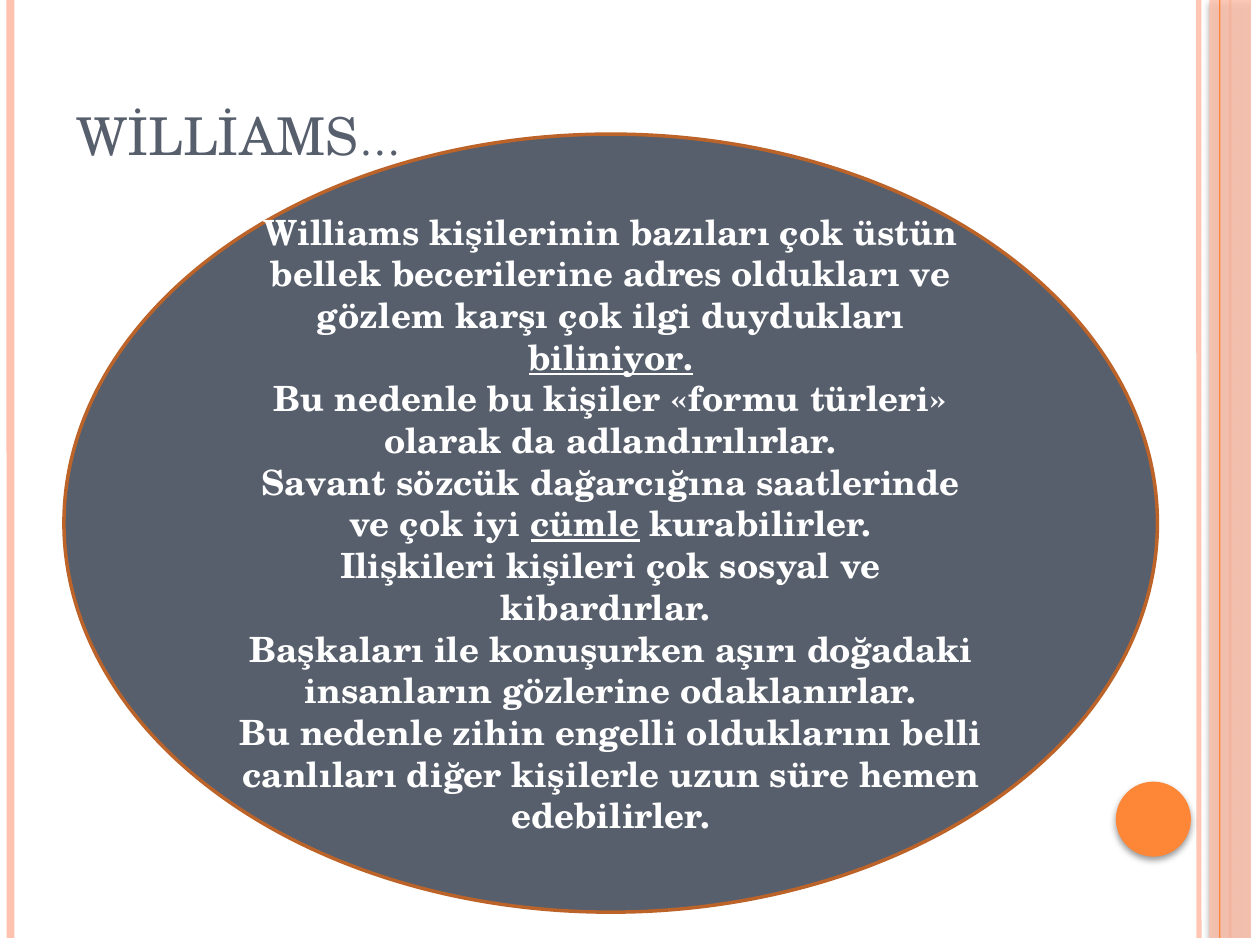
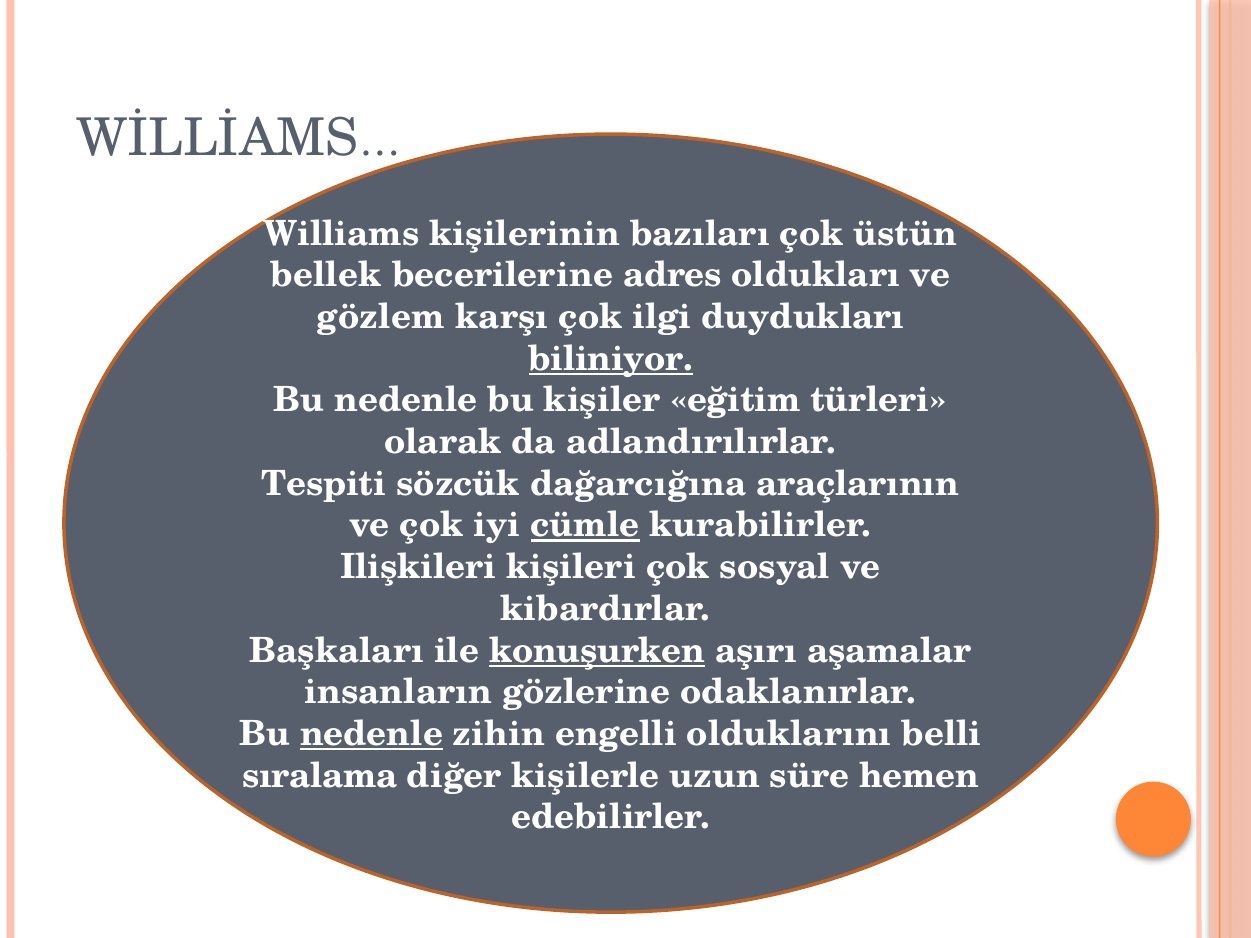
formu: formu -> eğitim
Savant: Savant -> Tespiti
saatlerinde: saatlerinde -> araçlarının
konuşurken underline: none -> present
doğadaki: doğadaki -> aşamalar
nedenle at (371, 734) underline: none -> present
canlıları: canlıları -> sıralama
